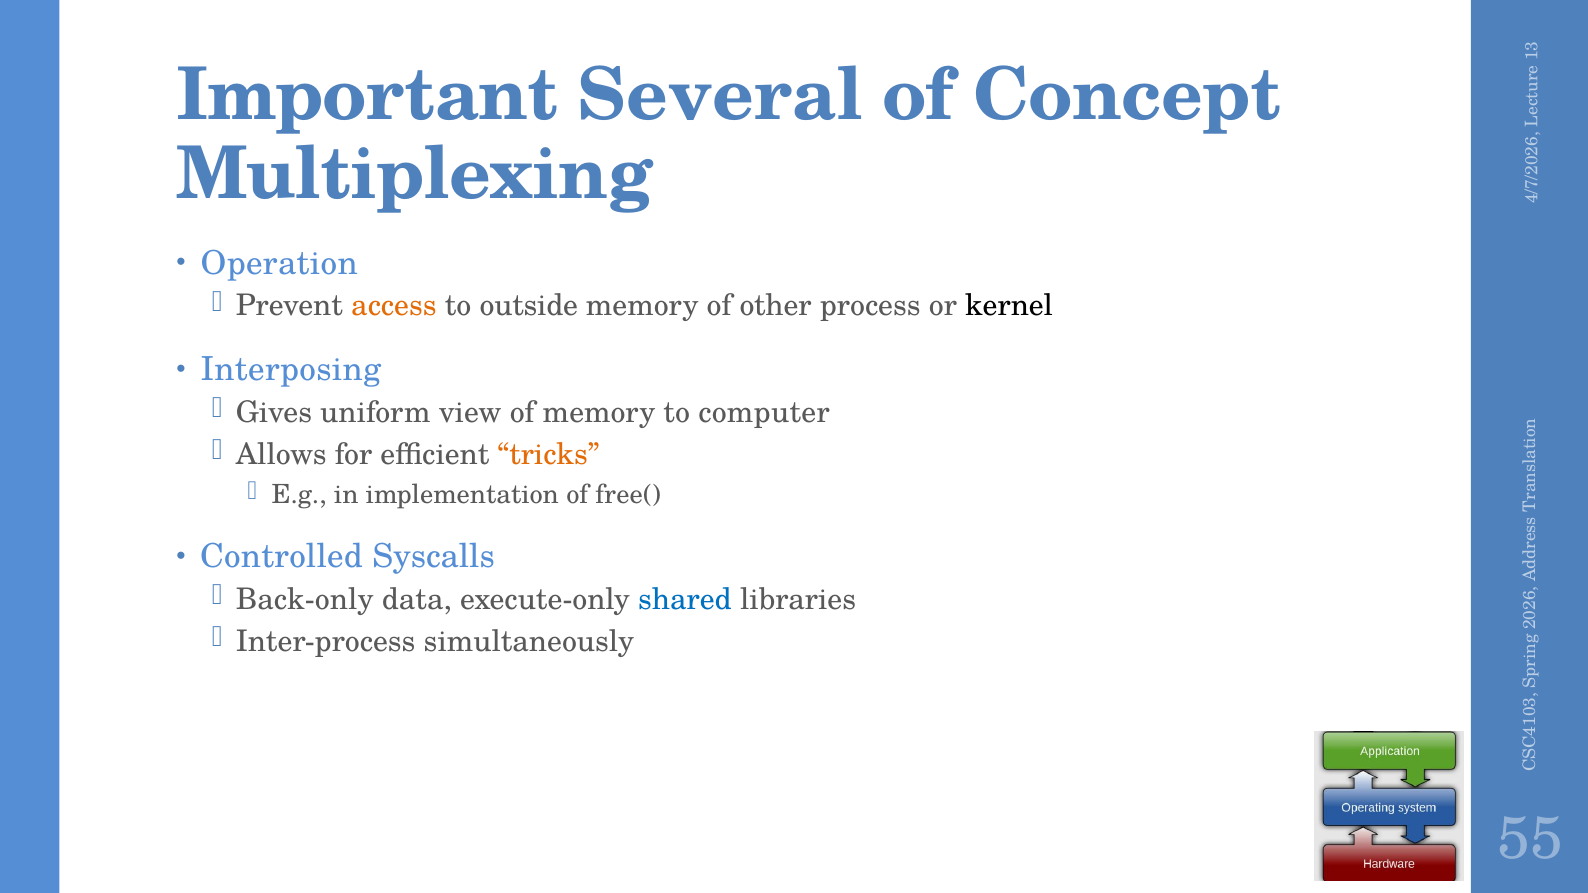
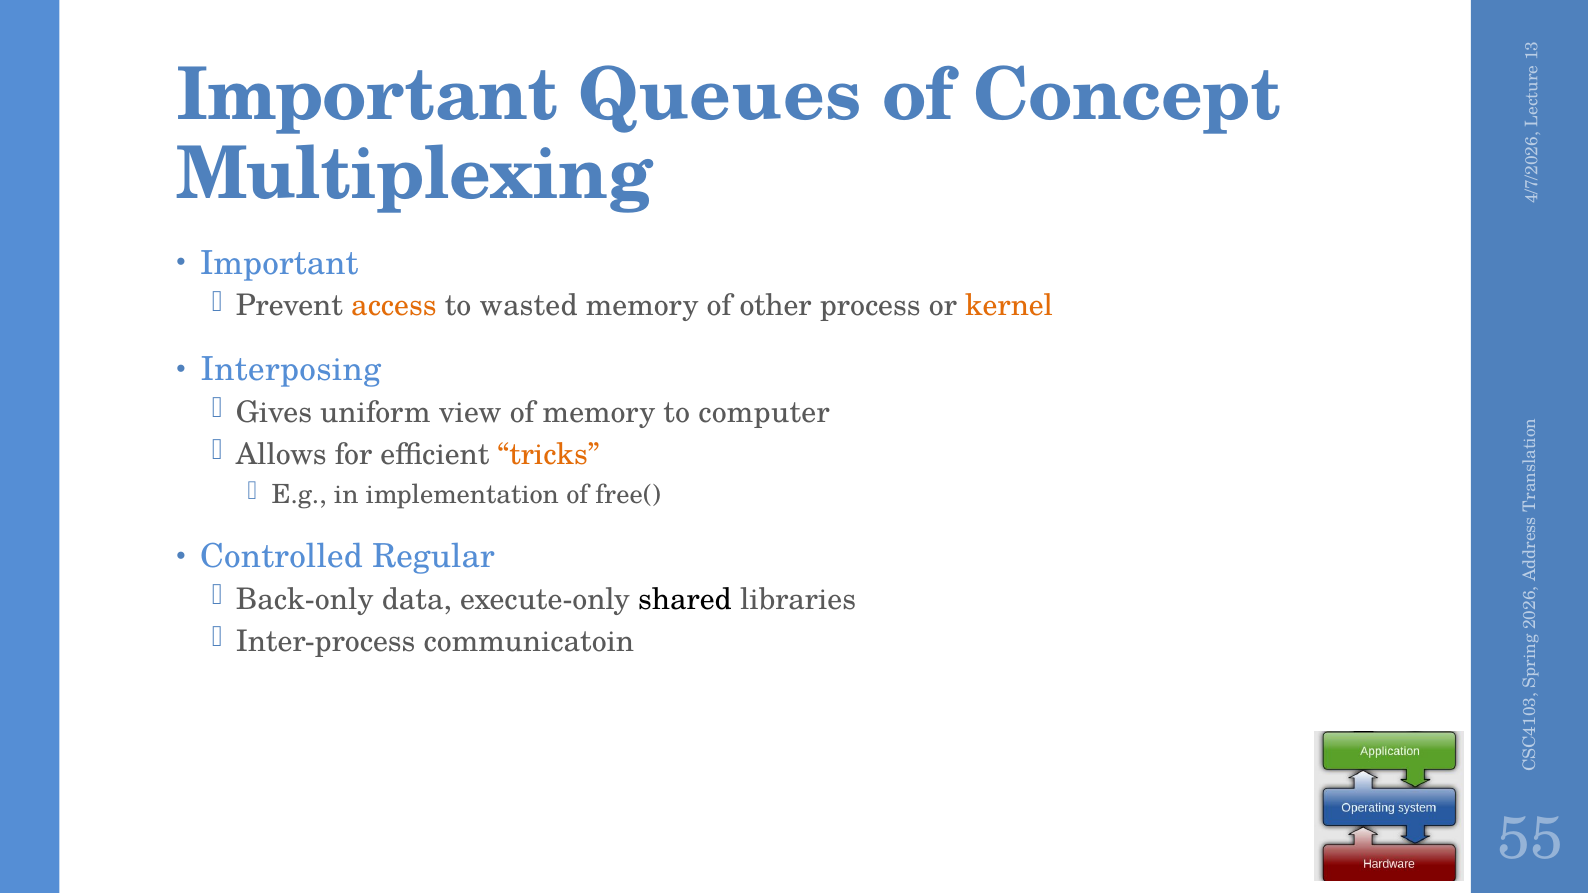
Several: Several -> Queues
Operation at (279, 263): Operation -> Important
outside: outside -> wasted
kernel colour: black -> orange
Syscalls: Syscalls -> Regular
shared colour: blue -> black
simultaneously: simultaneously -> communicatoin
